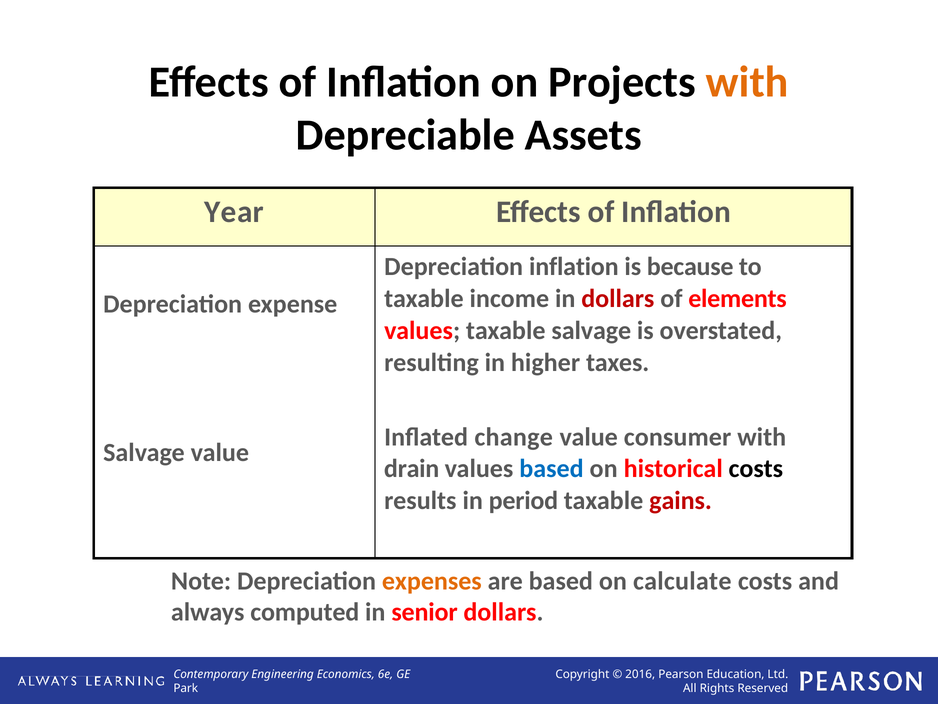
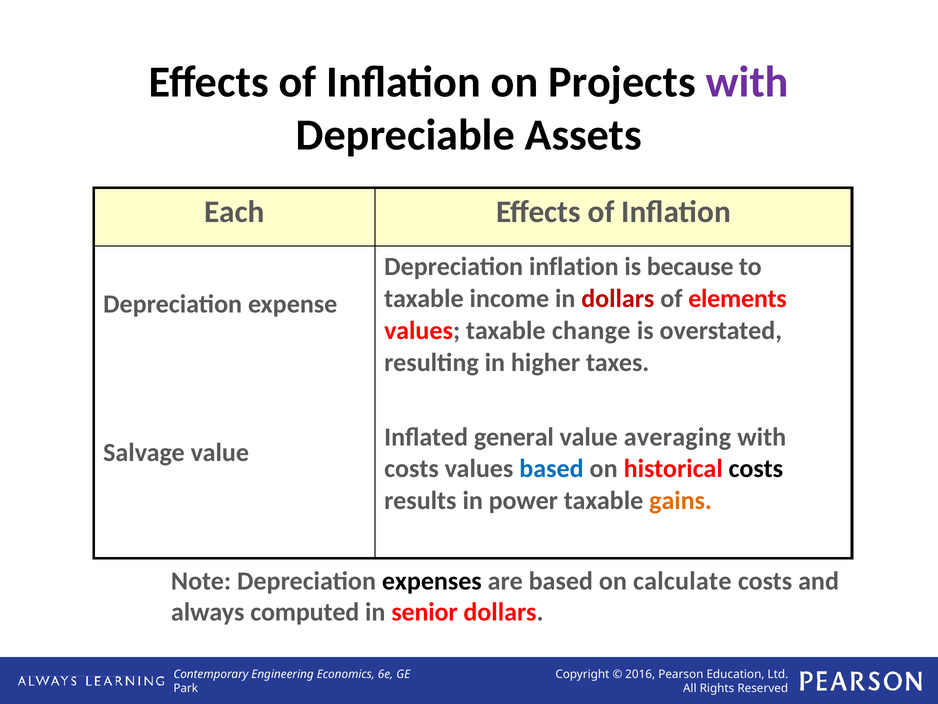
with at (747, 82) colour: orange -> purple
Year: Year -> Each
taxable salvage: salvage -> change
change: change -> general
consumer: consumer -> averaging
drain at (412, 469): drain -> costs
period: period -> power
gains colour: red -> orange
expenses colour: orange -> black
